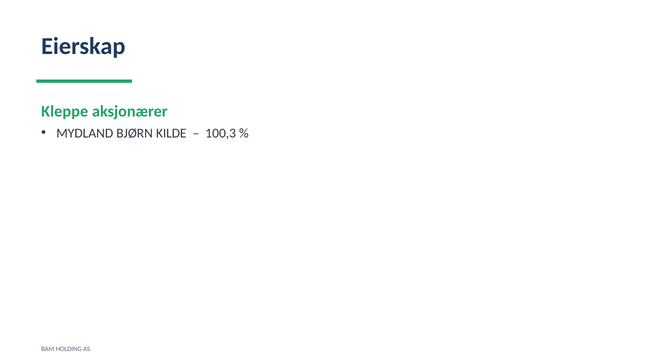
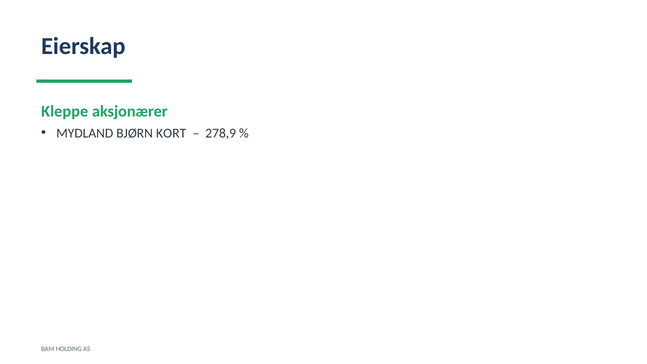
KILDE: KILDE -> KORT
100,3: 100,3 -> 278,9
